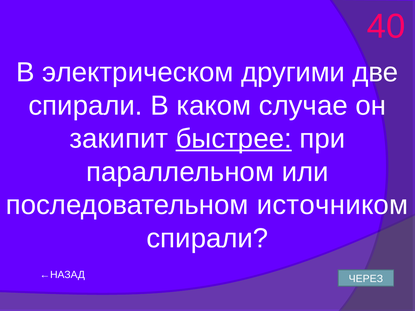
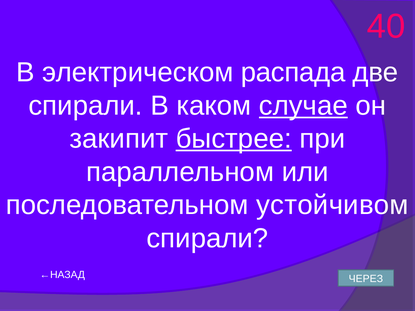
другими: другими -> распада
случае underline: none -> present
источником: источником -> устойчивом
